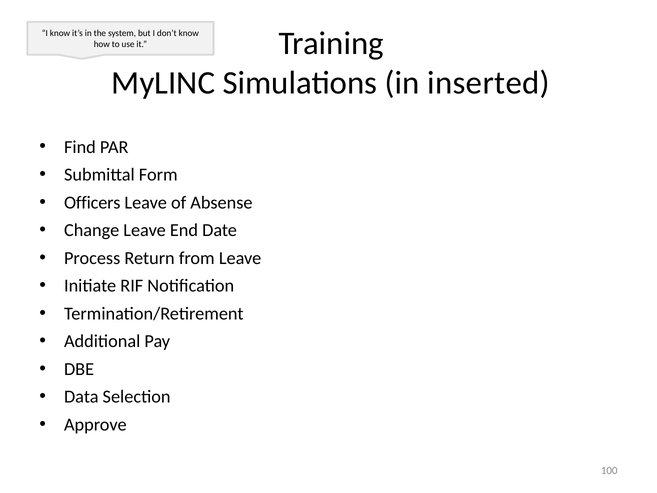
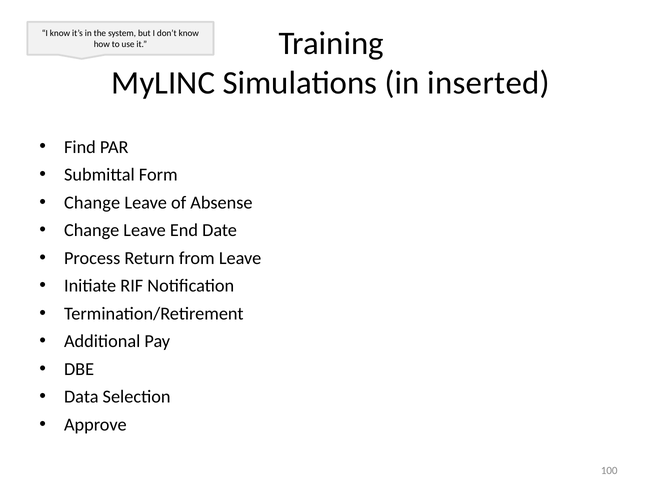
Officers at (92, 202): Officers -> Change
